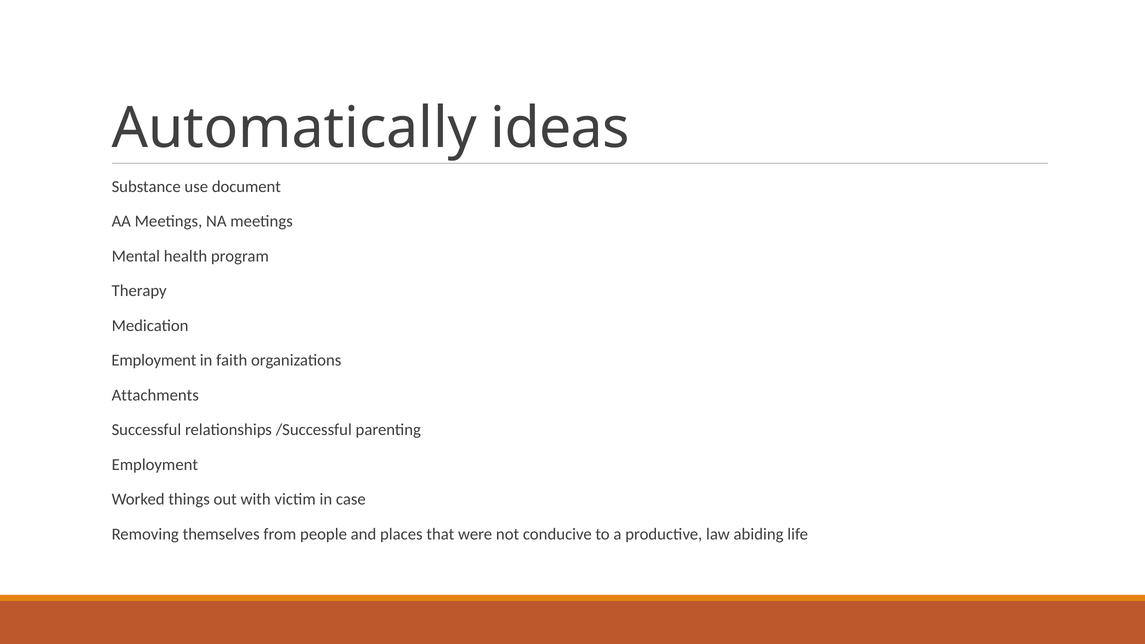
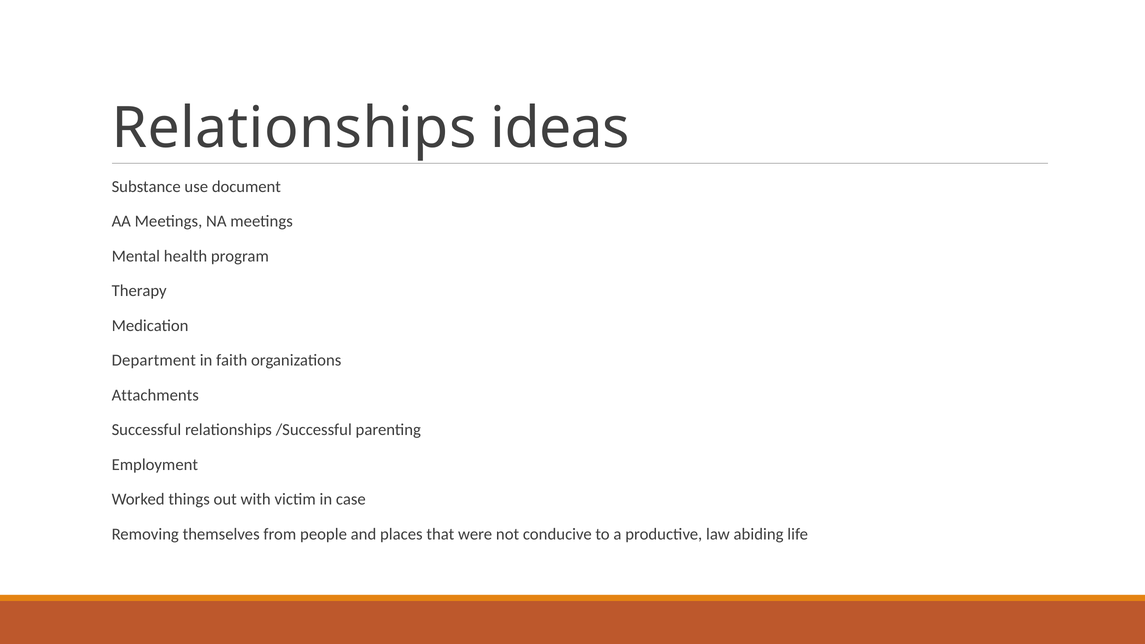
Automatically at (294, 128): Automatically -> Relationships
Employment at (154, 360): Employment -> Department
